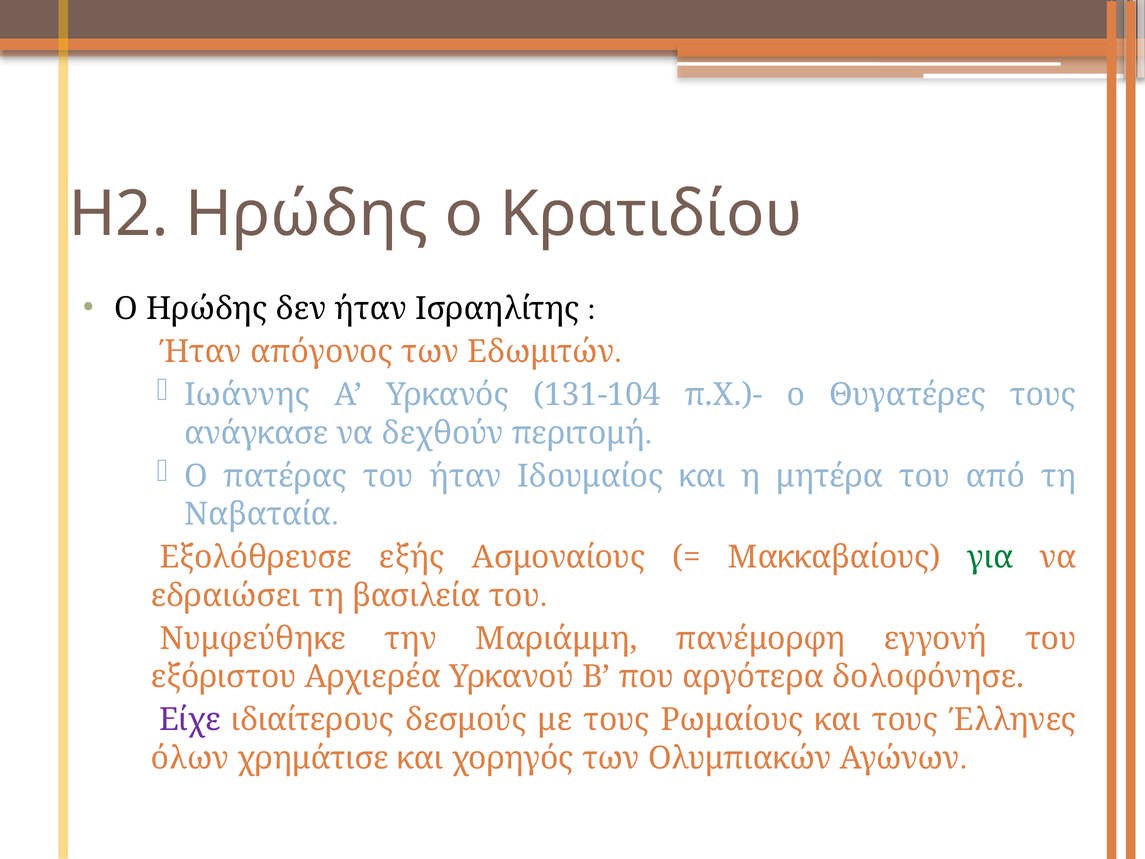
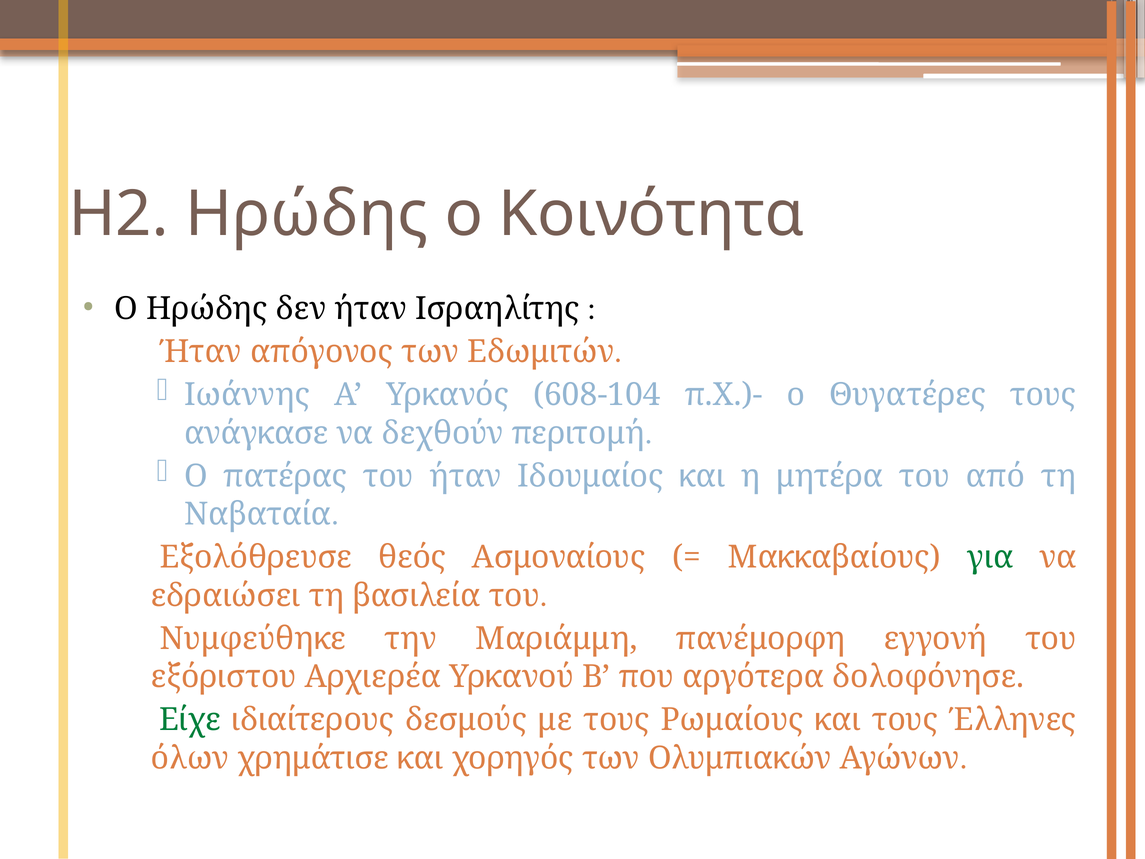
Κρατιδίου: Κρατιδίου -> Κοινότητα
131-104: 131-104 -> 608-104
εξής: εξής -> θεός
Είχε colour: purple -> green
